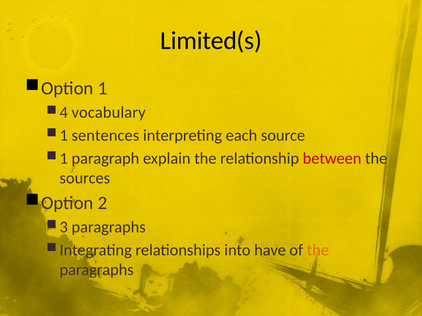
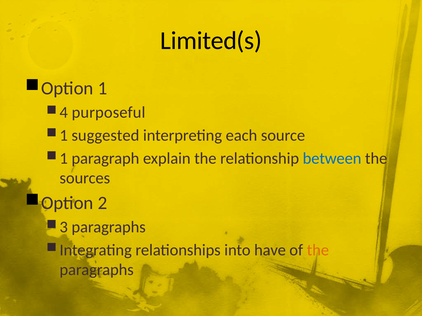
vocabulary: vocabulary -> purposeful
sentences: sentences -> suggested
between colour: red -> blue
